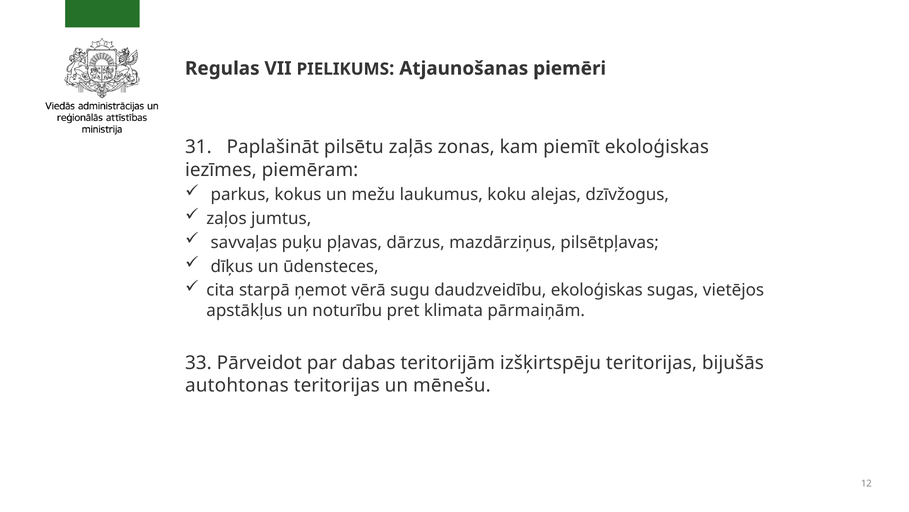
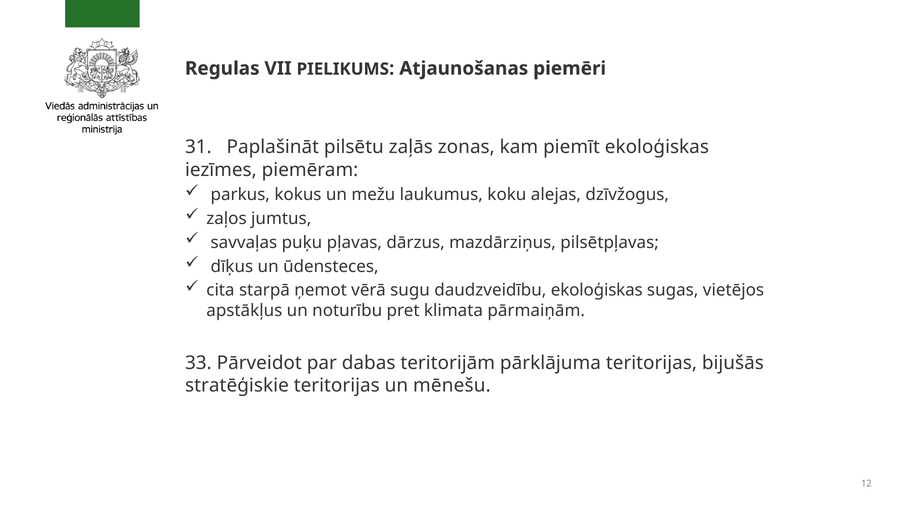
izšķirtspēju: izšķirtspēju -> pārklājuma
autohtonas: autohtonas -> stratēģiskie
